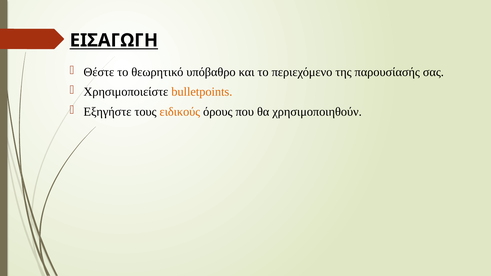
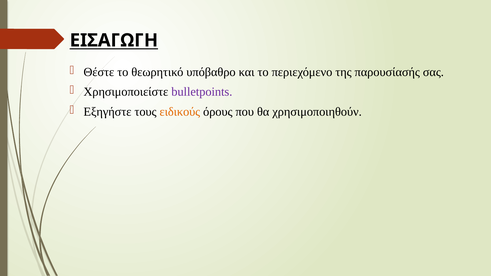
bulletpoints colour: orange -> purple
